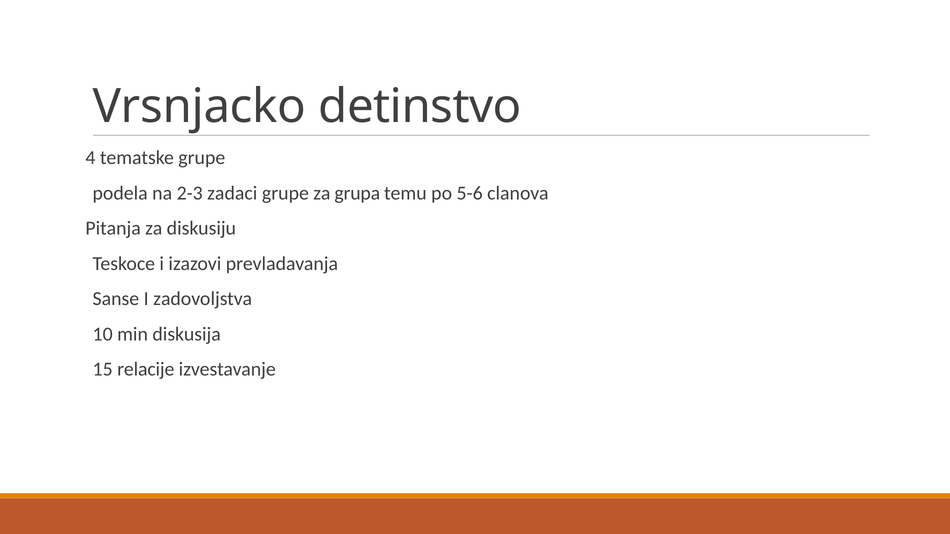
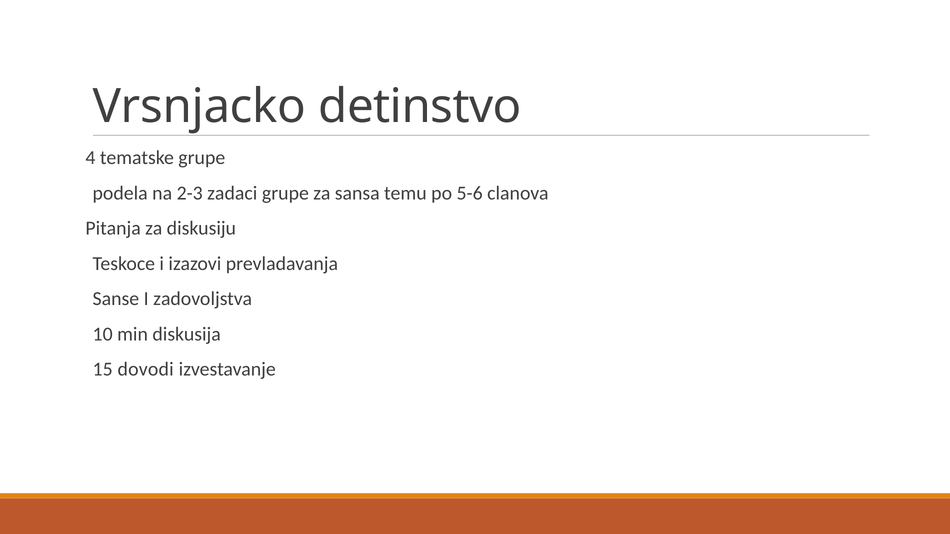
grupa: grupa -> sansa
relacije: relacije -> dovodi
